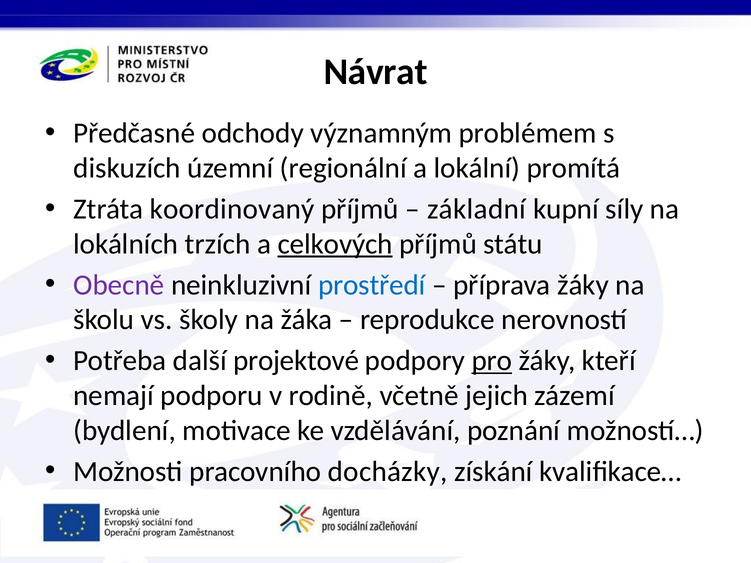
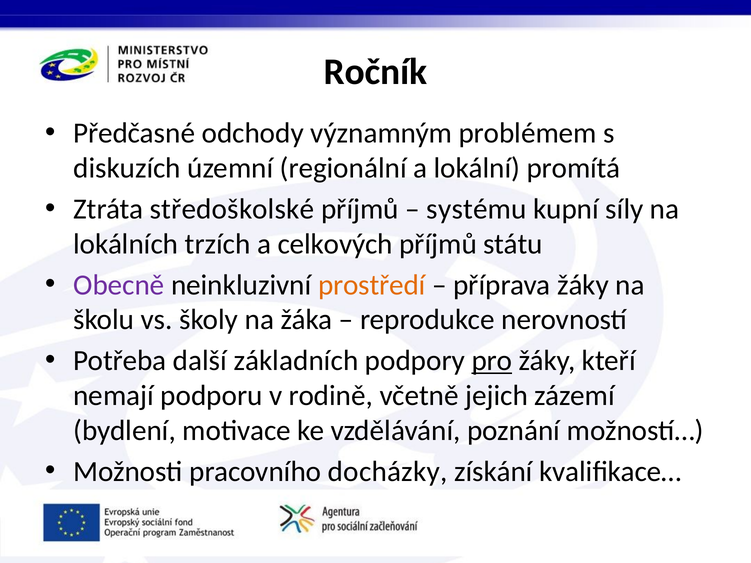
Návrat: Návrat -> Ročník
koordinovaný: koordinovaný -> středoškolské
základní: základní -> systému
celkových underline: present -> none
prostředí colour: blue -> orange
projektové: projektové -> základních
